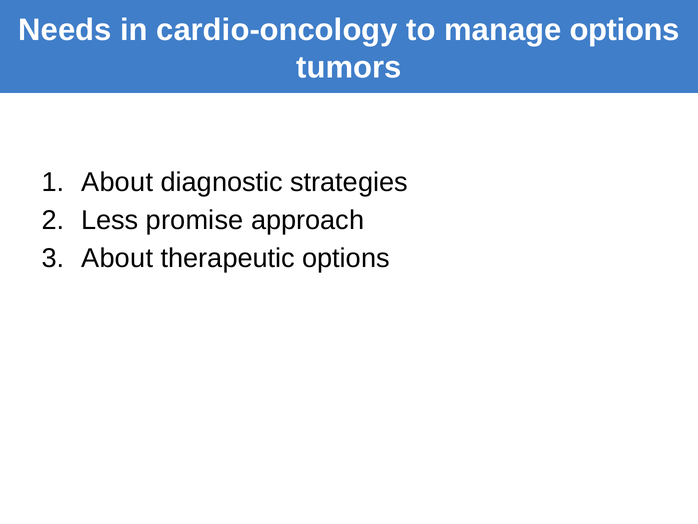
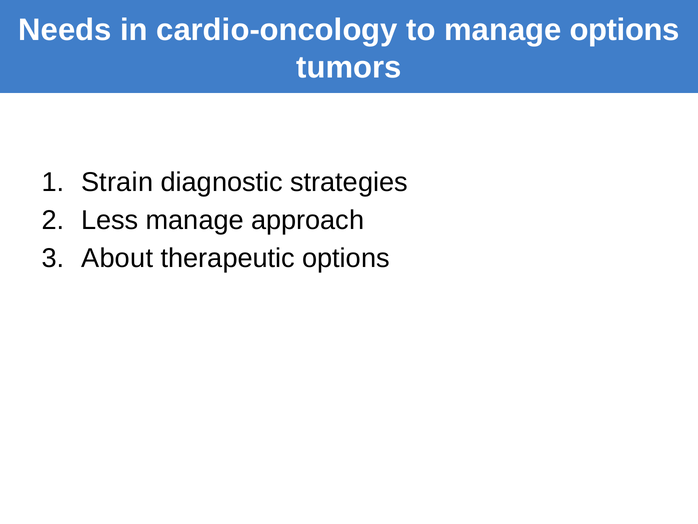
About at (117, 182): About -> Strain
Less promise: promise -> manage
